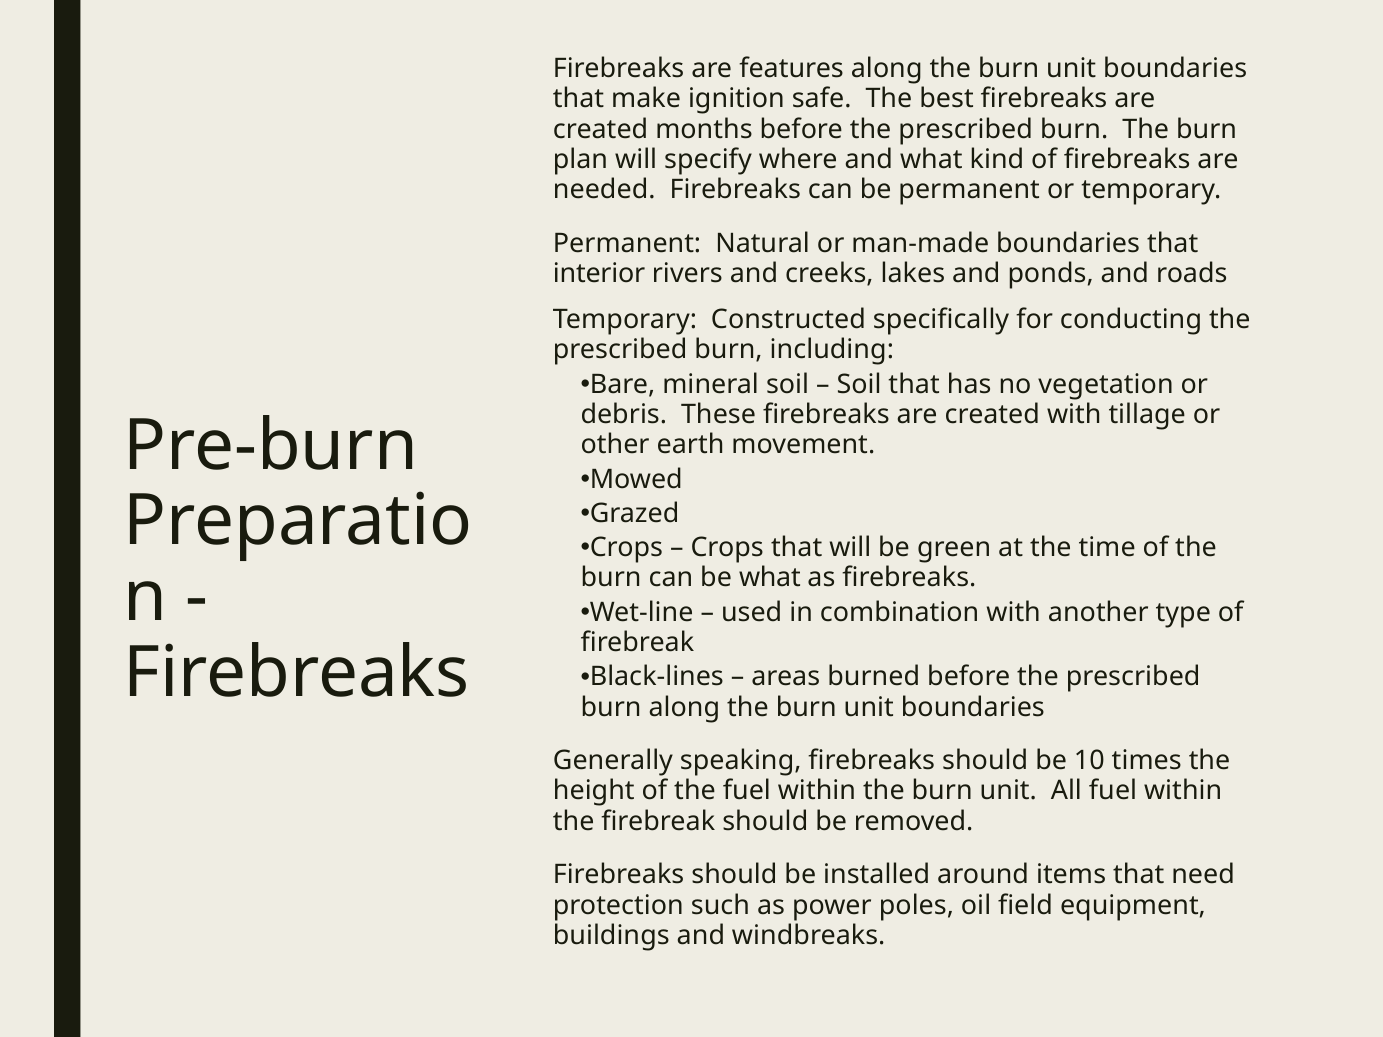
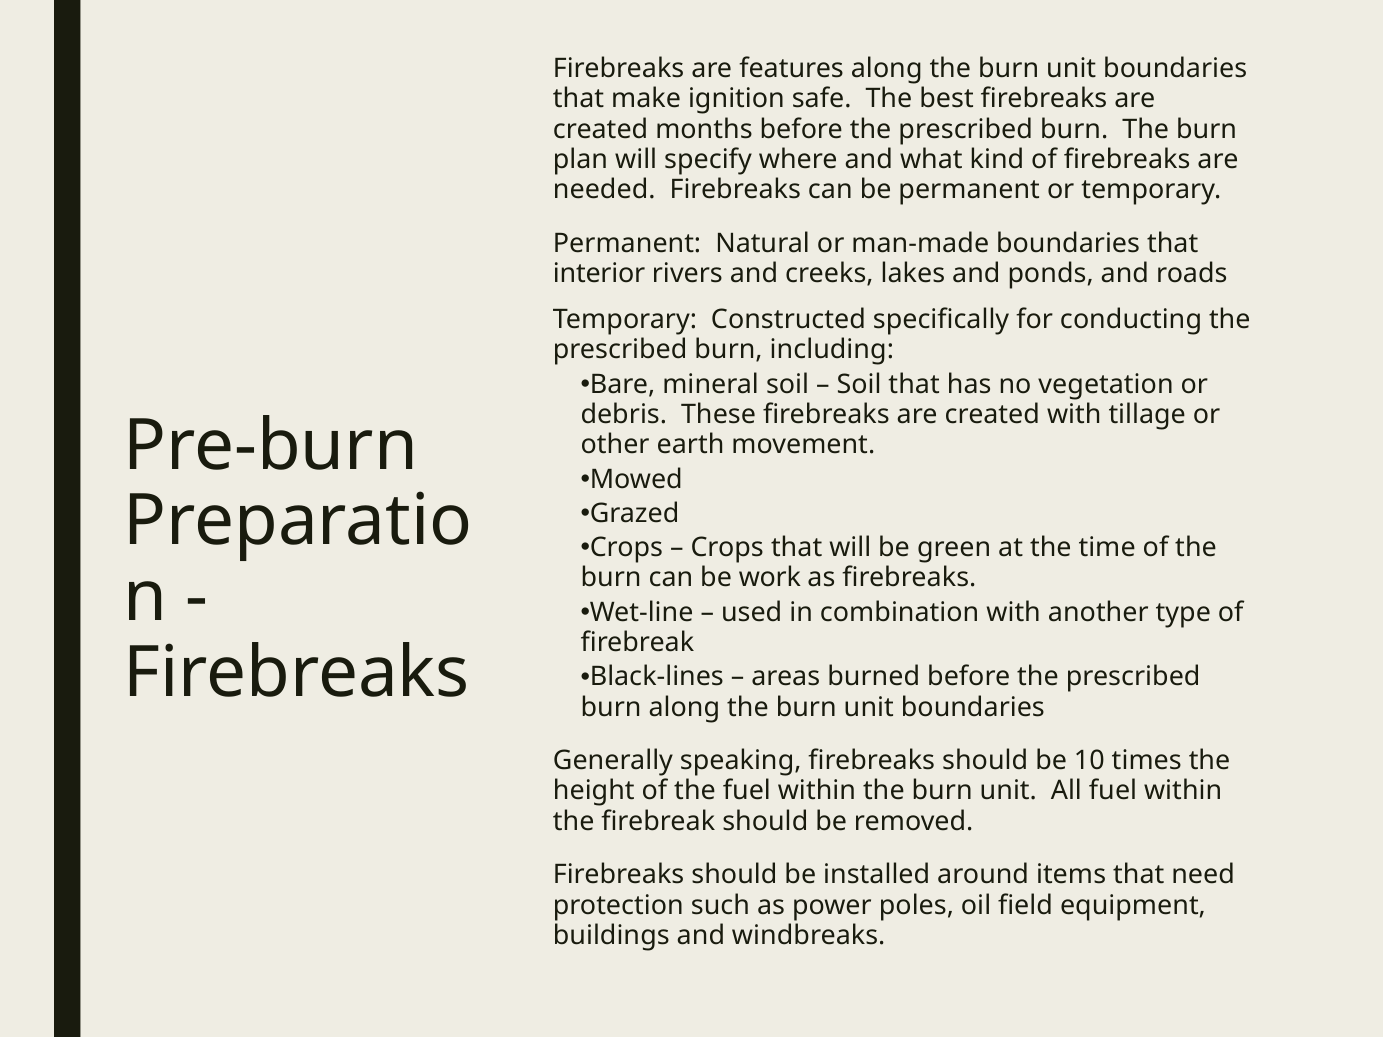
be what: what -> work
